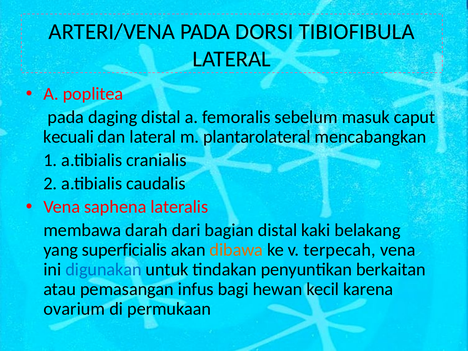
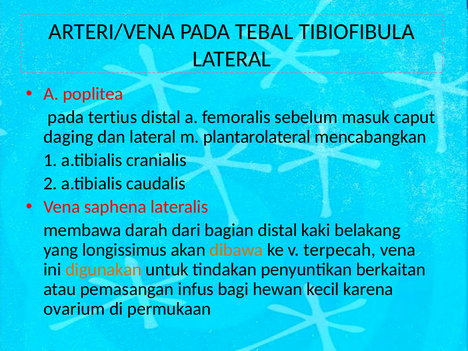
DORSI: DORSI -> TEBAL
daging: daging -> tertius
kecuali: kecuali -> daging
superficialis: superficialis -> longissimus
digunakan colour: blue -> orange
